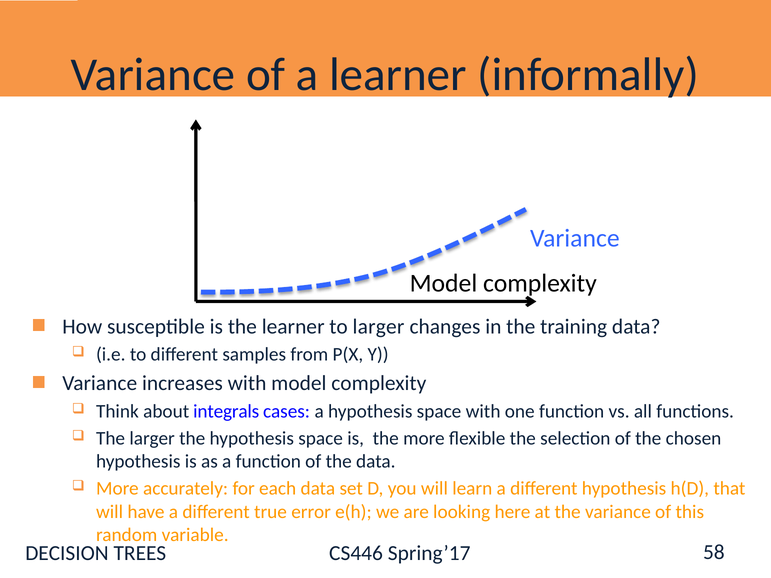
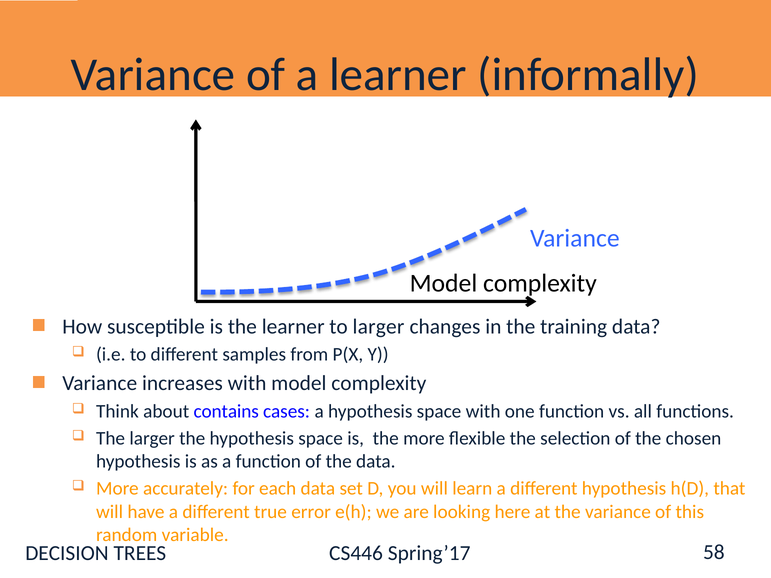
integrals: integrals -> contains
